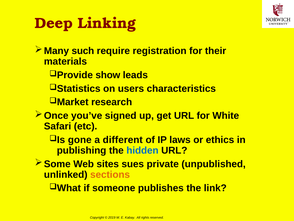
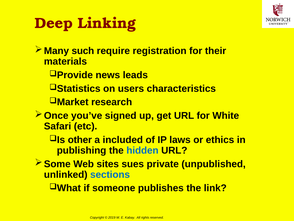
show: show -> news
gone: gone -> other
different: different -> included
sections colour: orange -> blue
